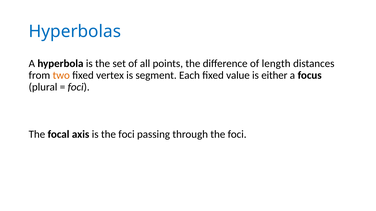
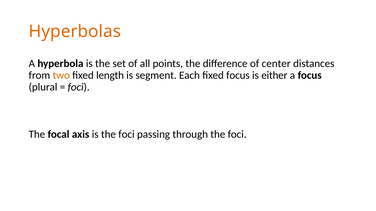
Hyperbolas colour: blue -> orange
length: length -> center
vertex: vertex -> length
fixed value: value -> focus
